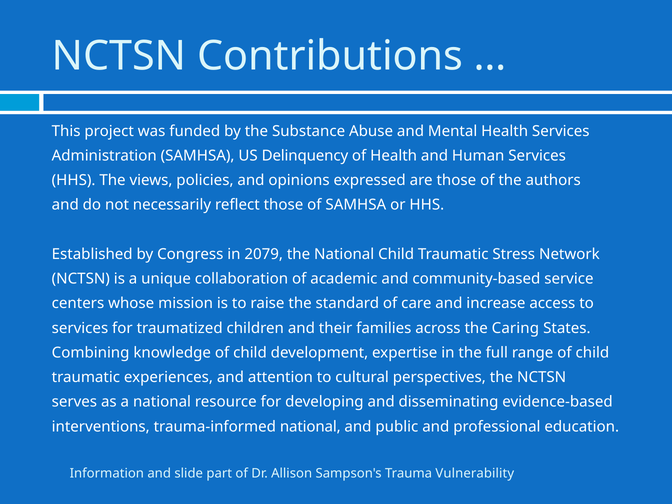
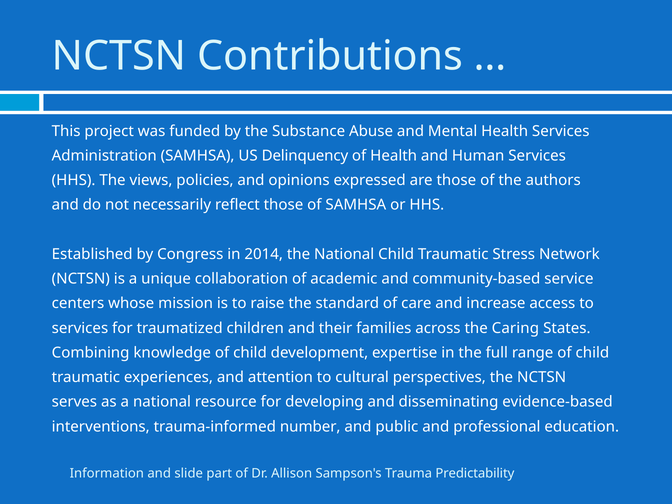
2079: 2079 -> 2014
trauma-informed national: national -> number
Vulnerability: Vulnerability -> Predictability
